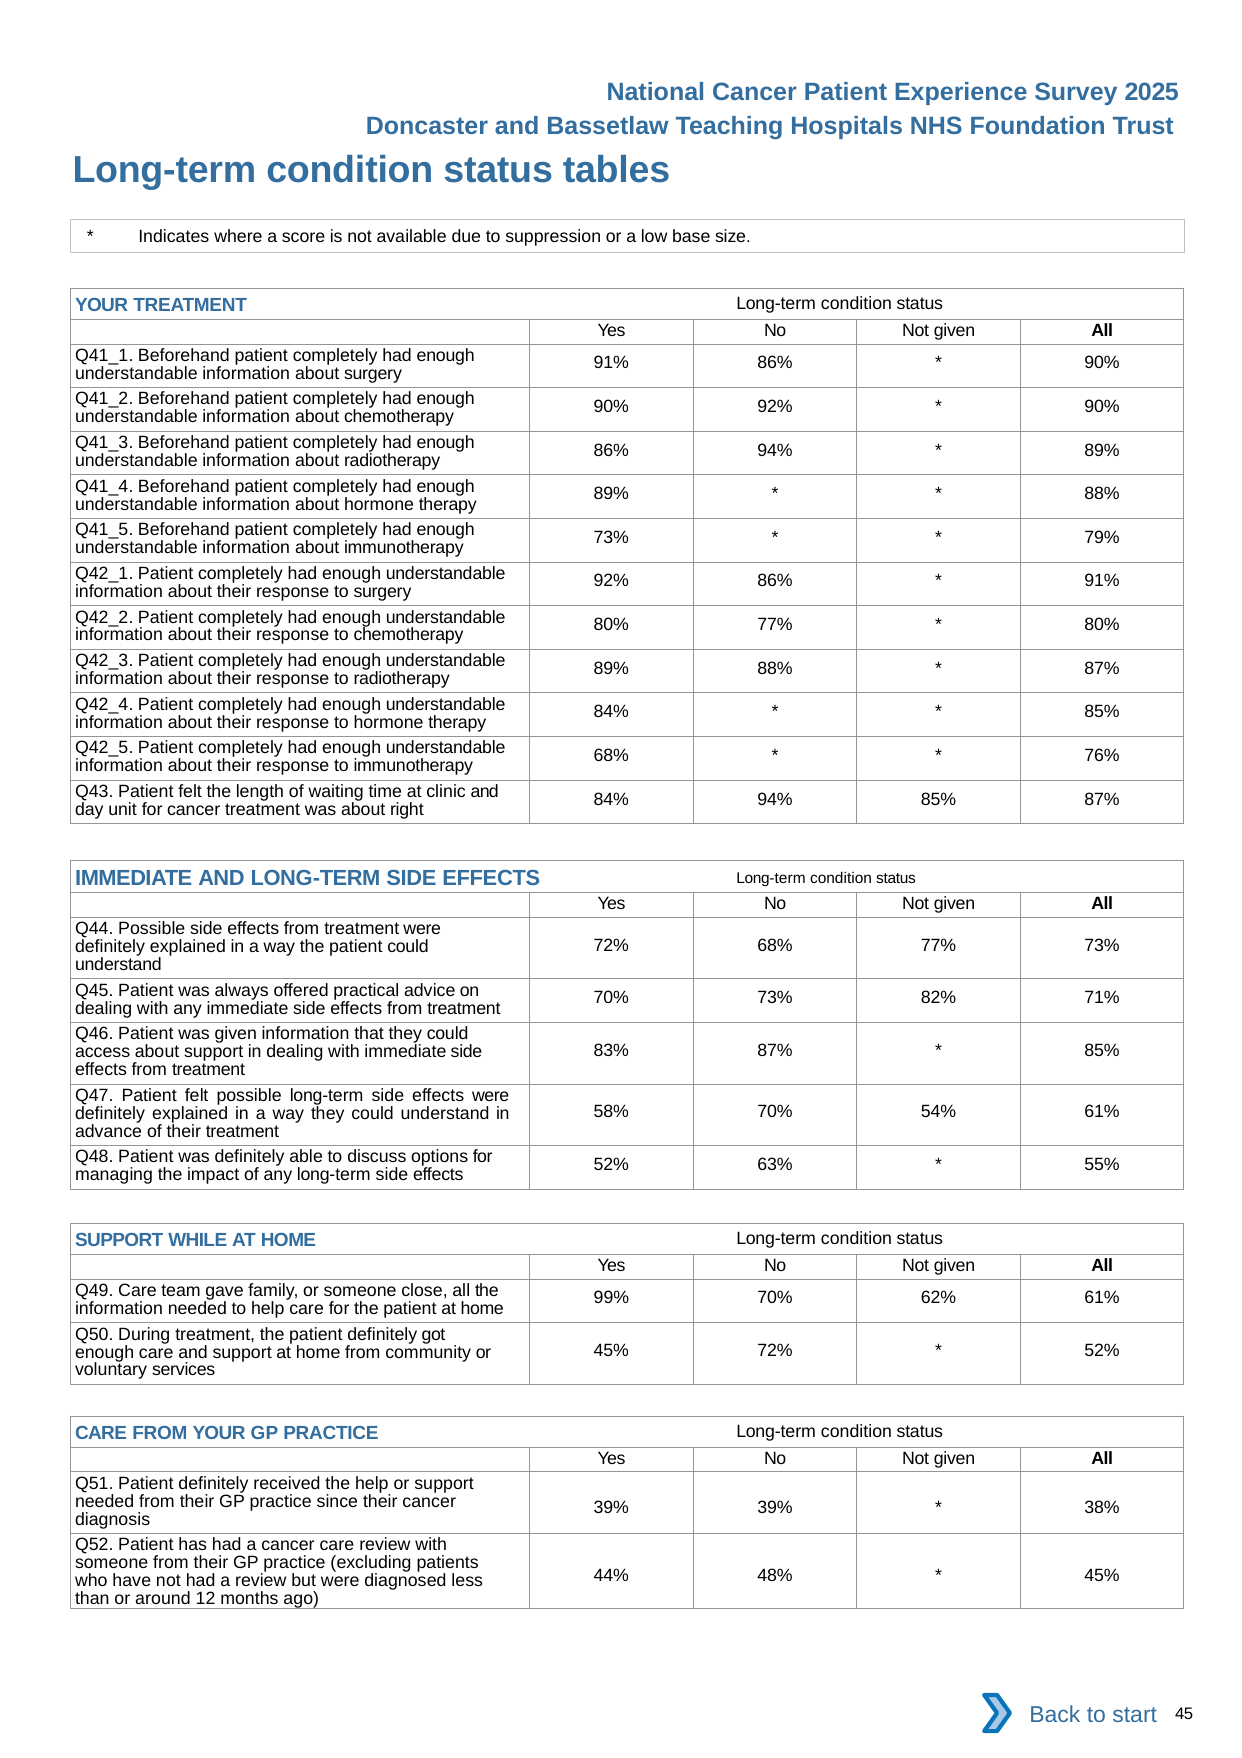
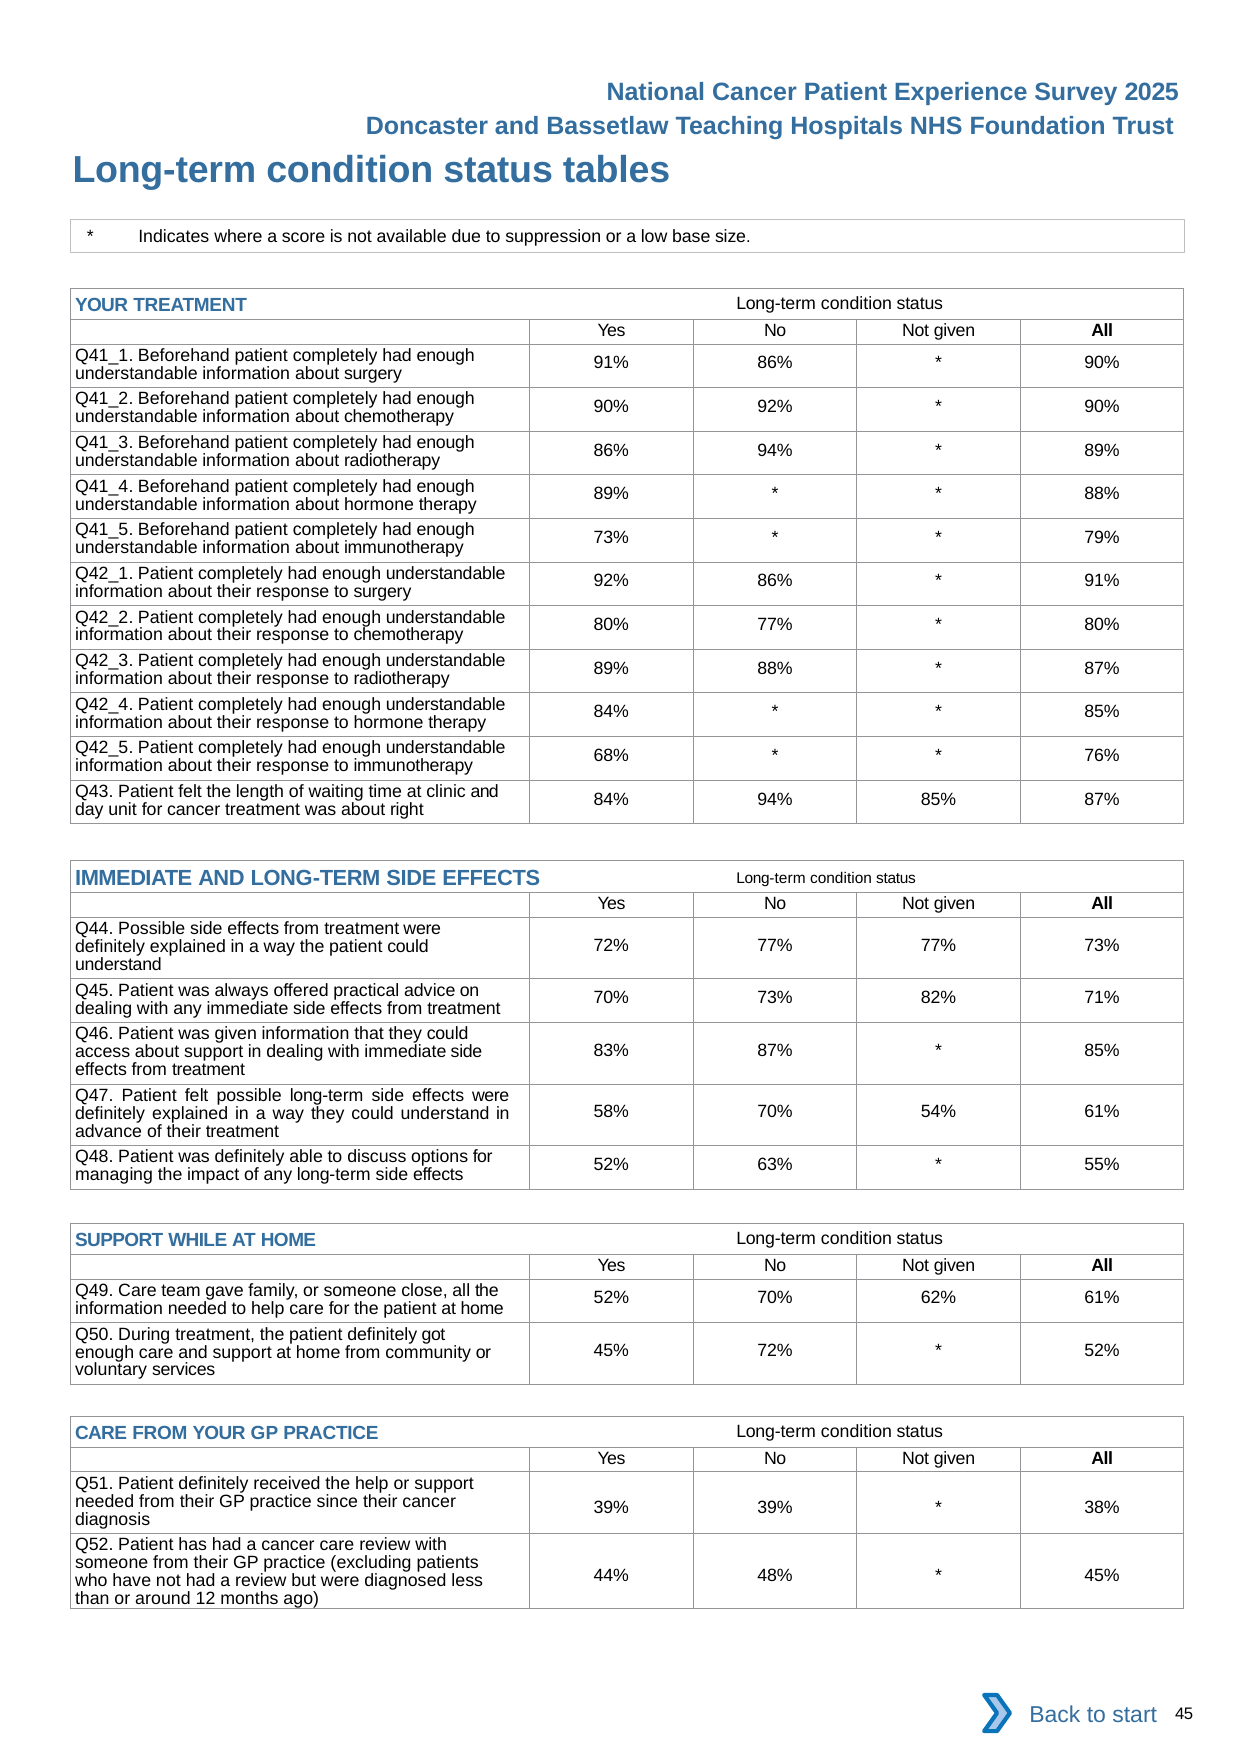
72% 68%: 68% -> 77%
99% at (611, 1298): 99% -> 52%
